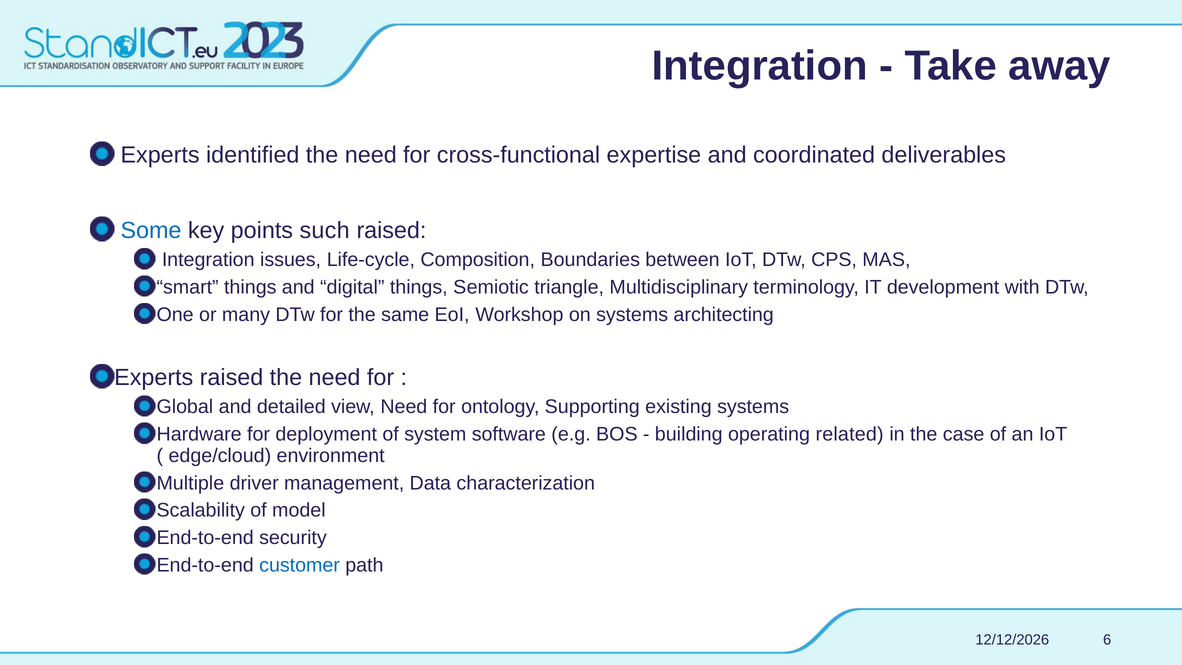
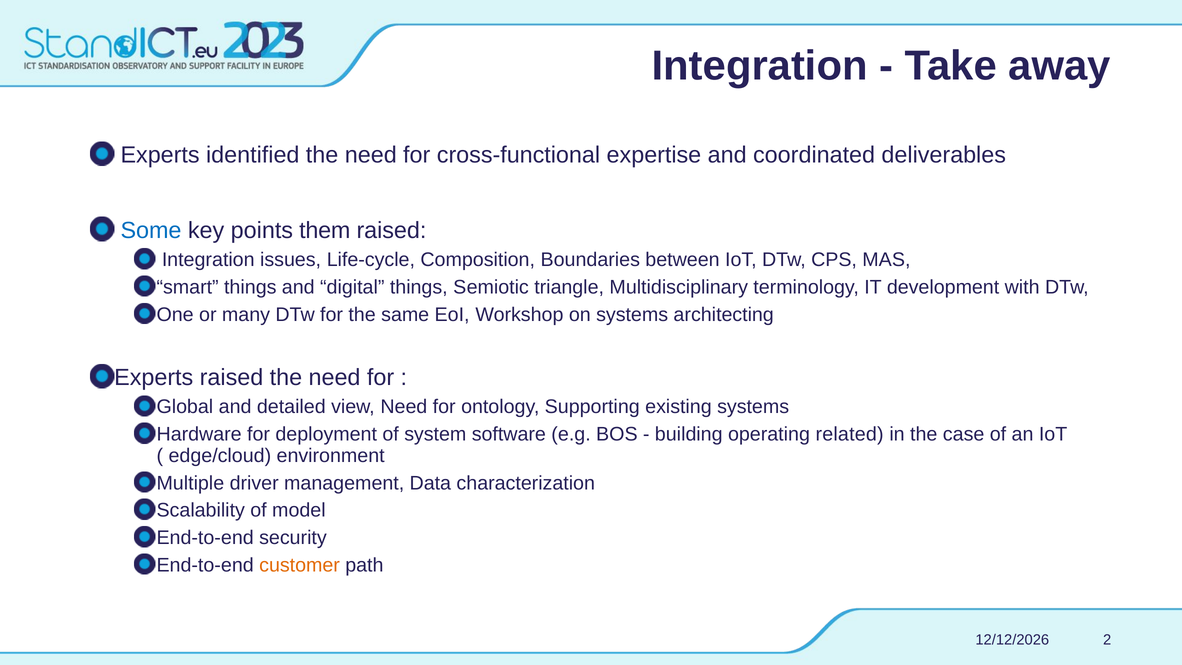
such: such -> them
customer colour: blue -> orange
6: 6 -> 2
